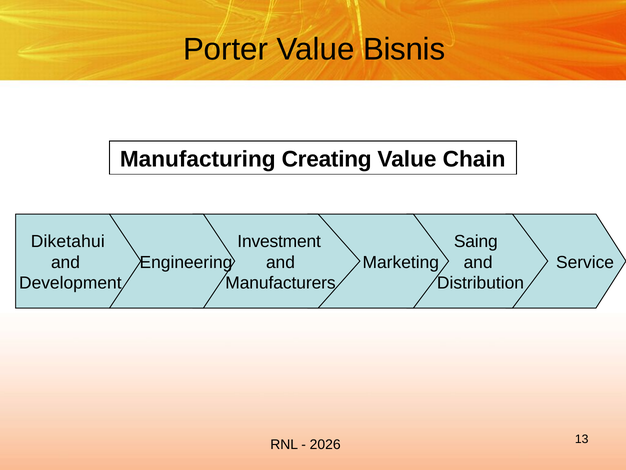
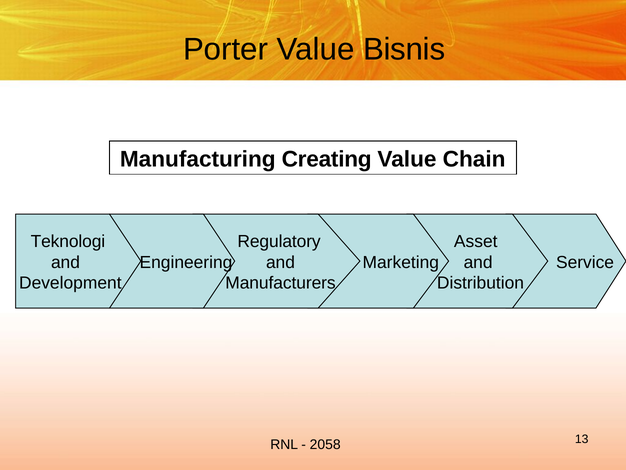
Diketahui: Diketahui -> Teknologi
Investment: Investment -> Regulatory
Saing: Saing -> Asset
2026: 2026 -> 2058
